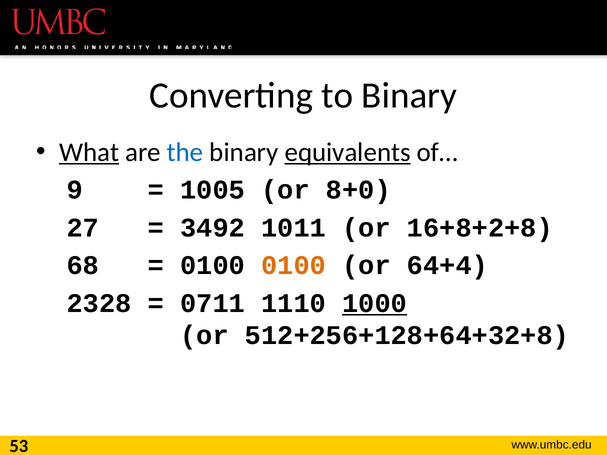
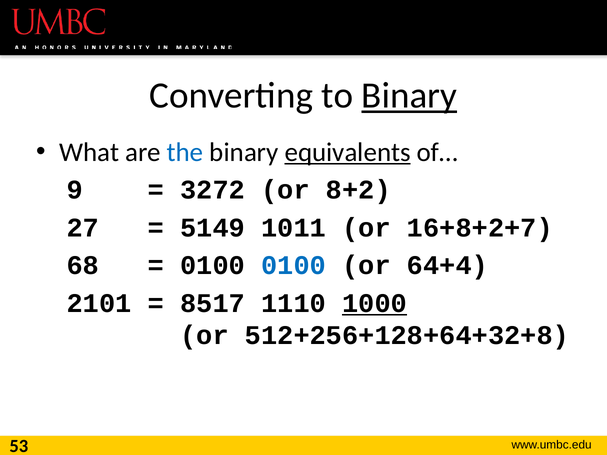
Binary at (409, 96) underline: none -> present
What underline: present -> none
1005: 1005 -> 3272
8+0: 8+0 -> 8+2
3492: 3492 -> 5149
16+8+2+8: 16+8+2+8 -> 16+8+2+7
0100 at (294, 266) colour: orange -> blue
2328: 2328 -> 2101
0711: 0711 -> 8517
